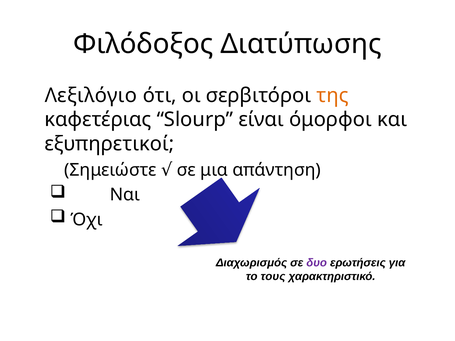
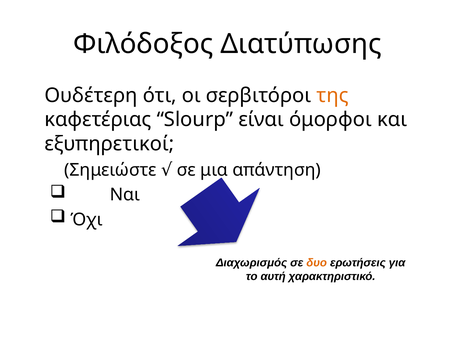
Λεξιλόγιο: Λεξιλόγιο -> Ουδέτερη
δυο colour: purple -> orange
τους: τους -> αυτή
